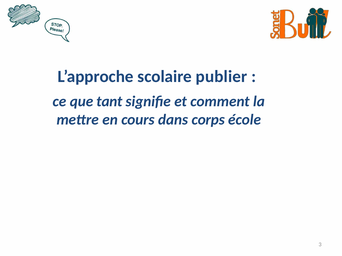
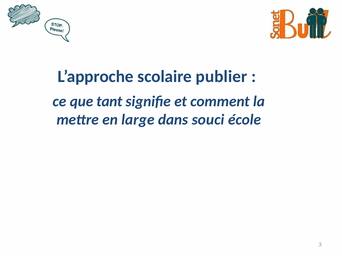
cours: cours -> large
corps: corps -> souci
